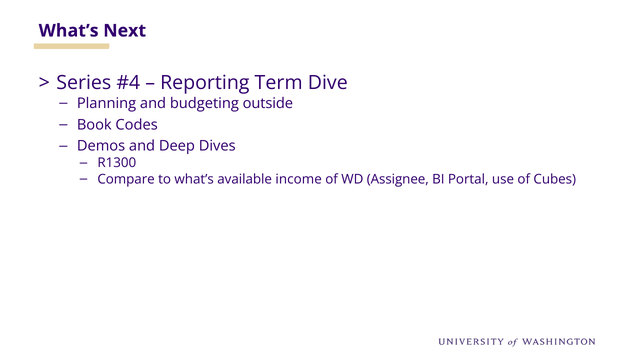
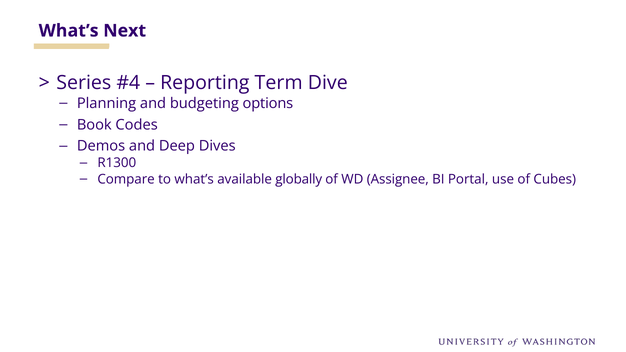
outside: outside -> options
income: income -> globally
